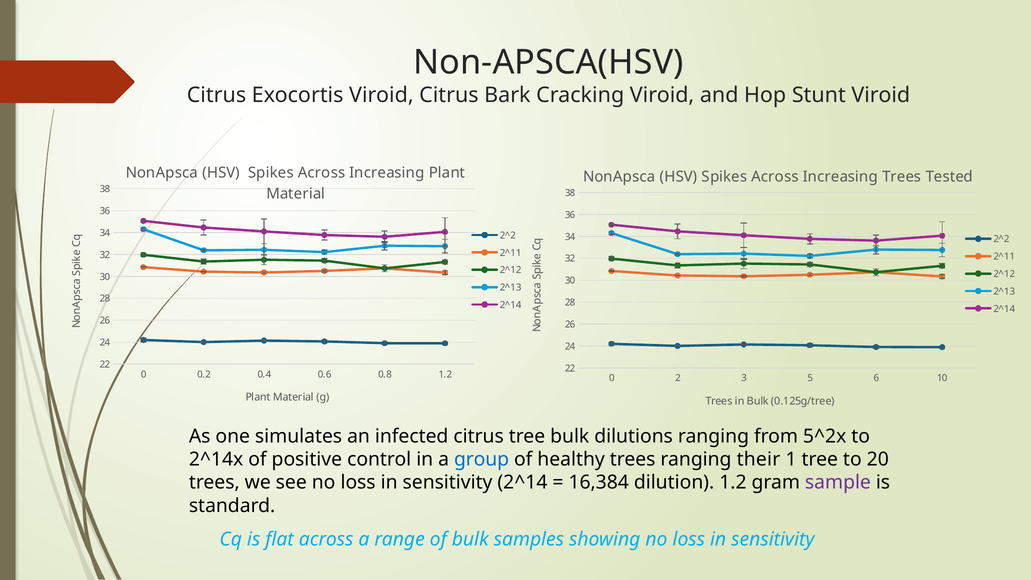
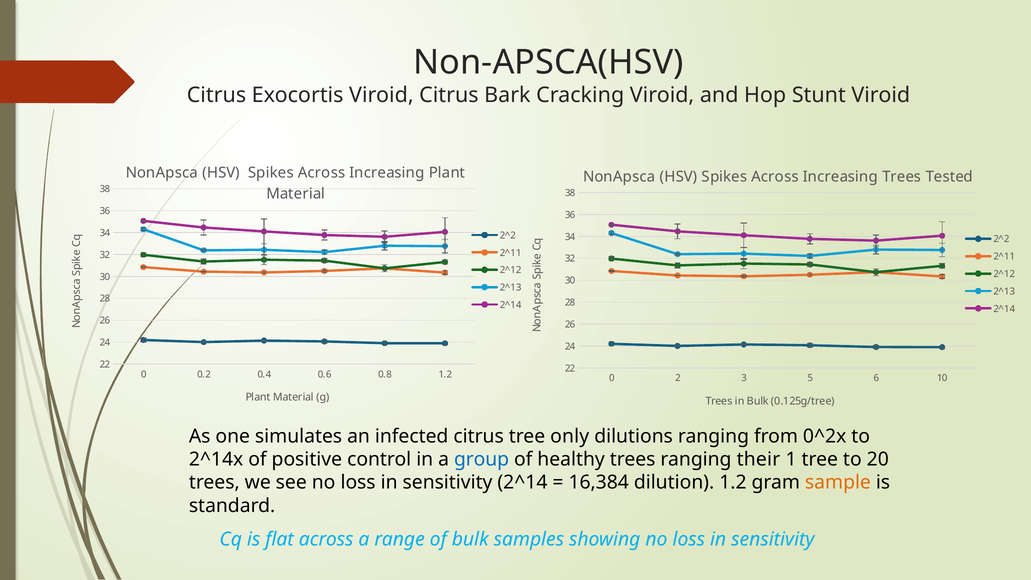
tree bulk: bulk -> only
5^2x: 5^2x -> 0^2x
sample colour: purple -> orange
